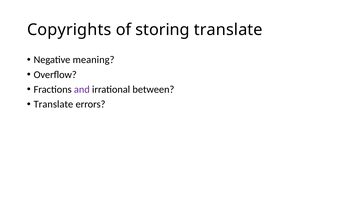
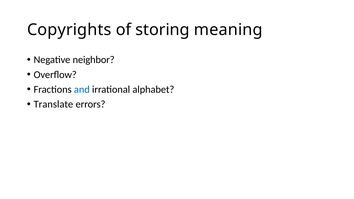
storing translate: translate -> meaning
meaning: meaning -> neighbor
and colour: purple -> blue
between: between -> alphabet
